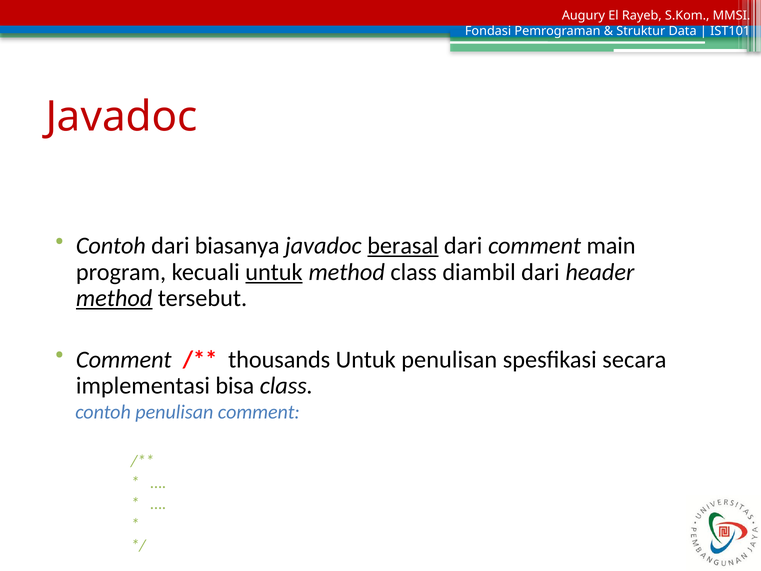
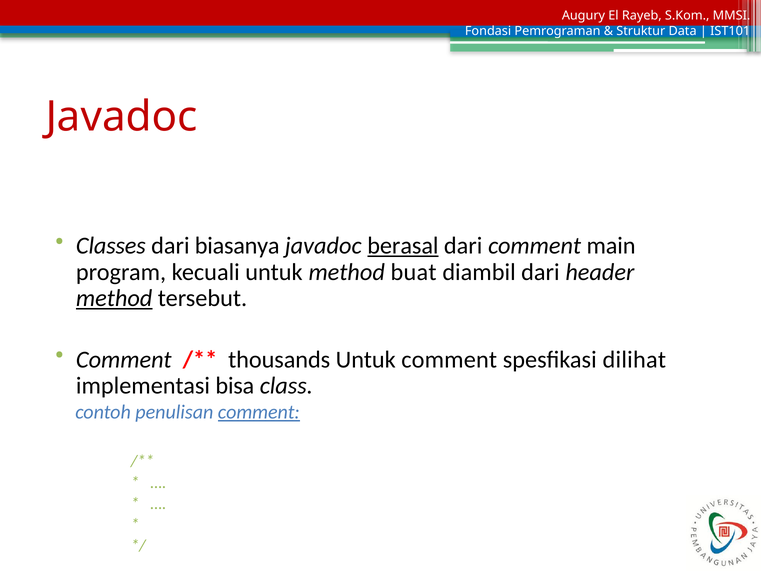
Contoh at (111, 246): Contoh -> Classes
untuk at (274, 272) underline: present -> none
method class: class -> buat
Untuk penulisan: penulisan -> comment
secara: secara -> dilihat
comment at (259, 412) underline: none -> present
